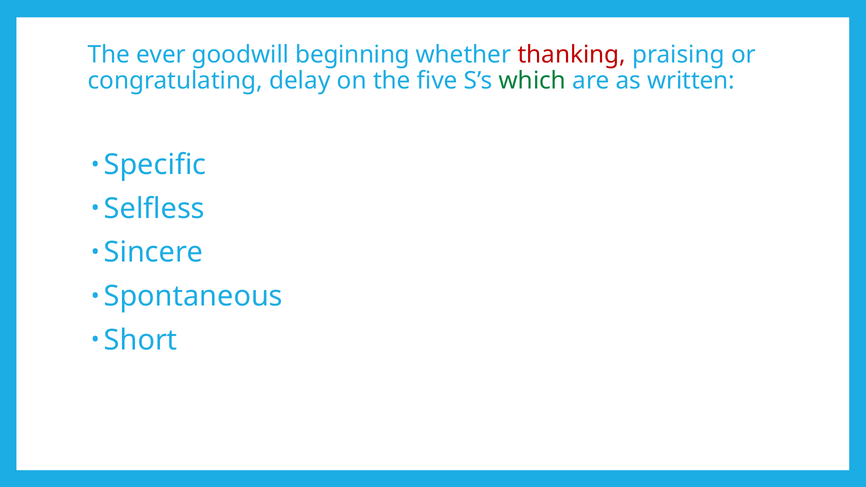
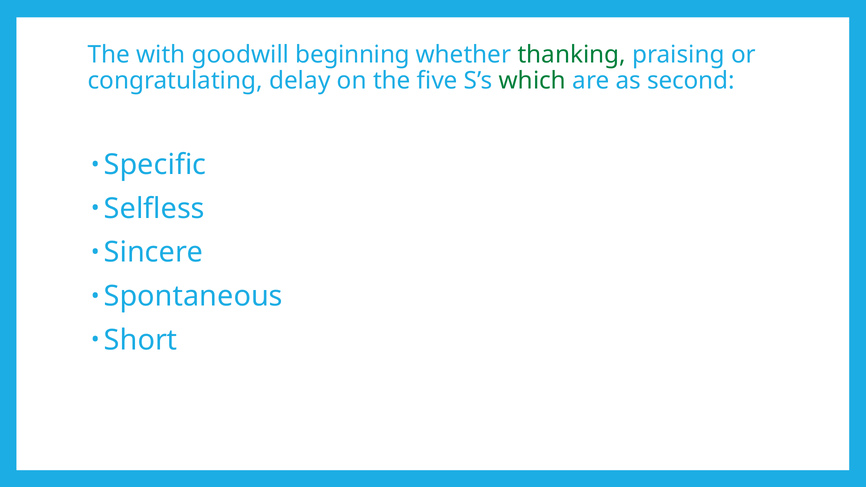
ever: ever -> with
thanking colour: red -> green
written: written -> second
